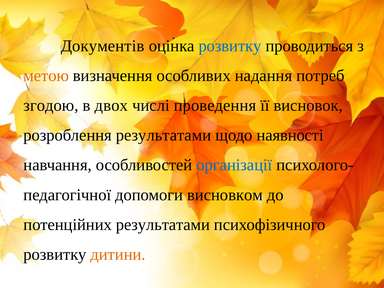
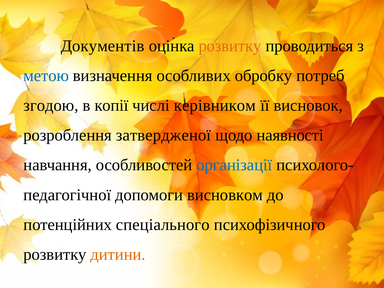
розвитку at (230, 46) colour: blue -> orange
метою colour: orange -> blue
надання: надання -> обробку
двох: двох -> копії
проведення: проведення -> керівником
розроблення результатами: результатами -> затвердженої
потенційних результатами: результатами -> спеціального
